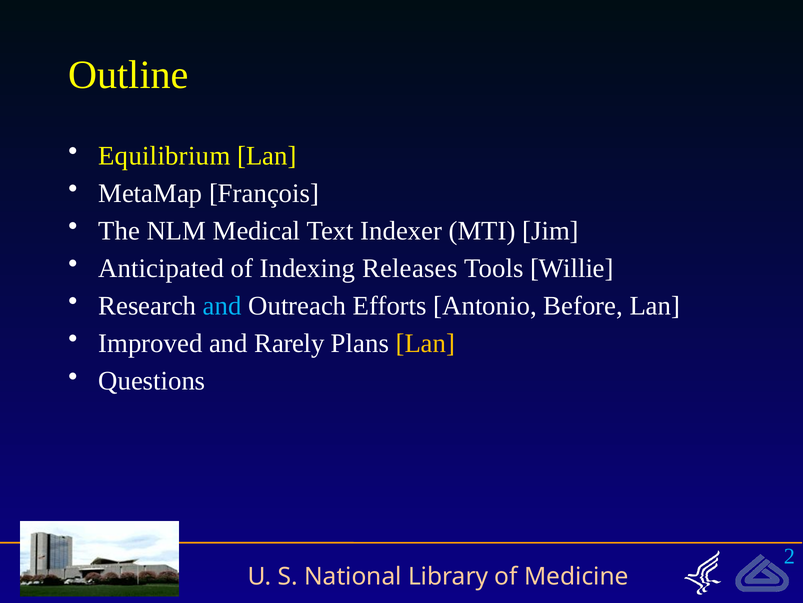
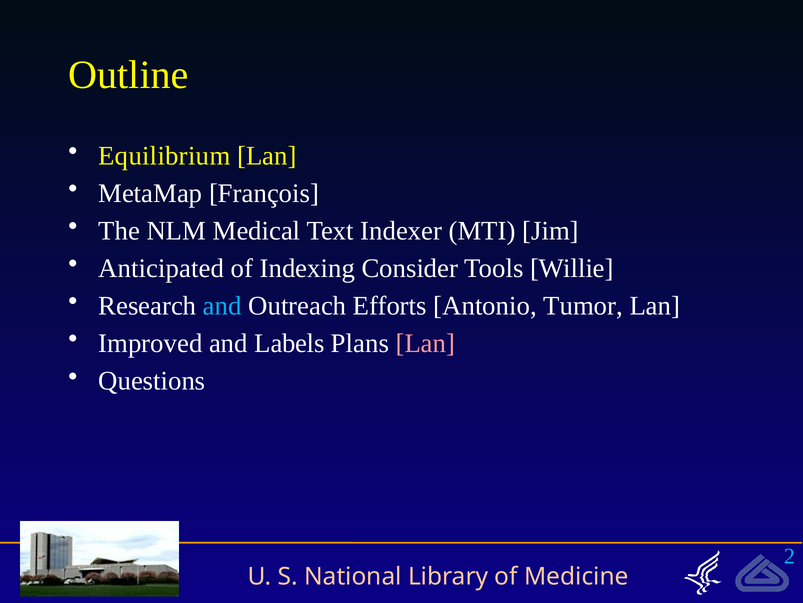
Releases: Releases -> Consider
Before: Before -> Tumor
Rarely: Rarely -> Labels
Lan at (425, 343) colour: yellow -> pink
